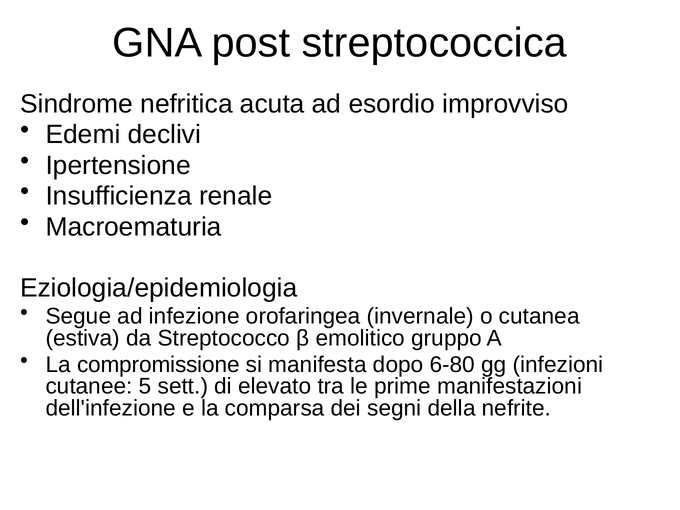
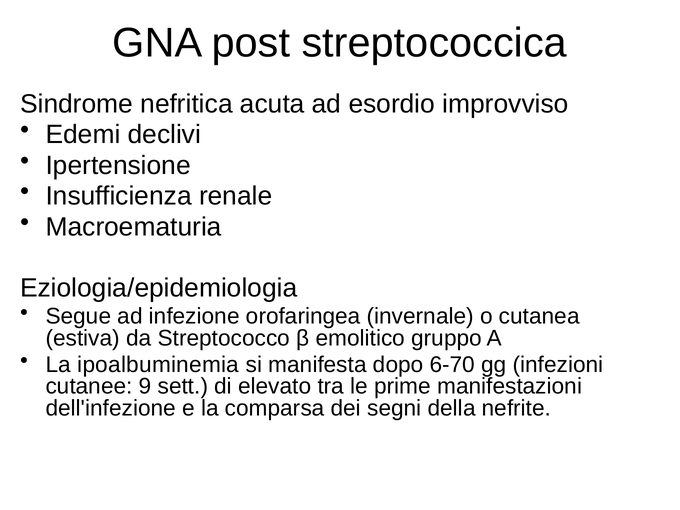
compromissione: compromissione -> ipoalbuminemia
6-80: 6-80 -> 6-70
5: 5 -> 9
